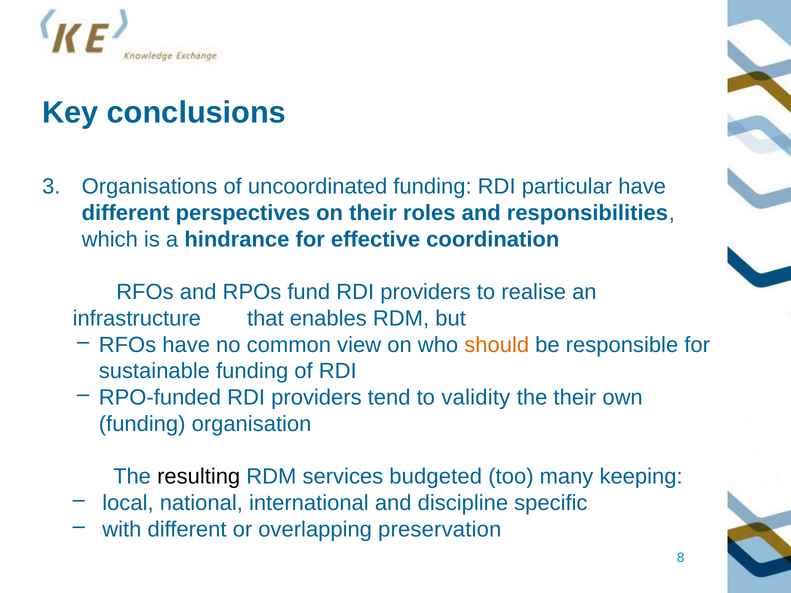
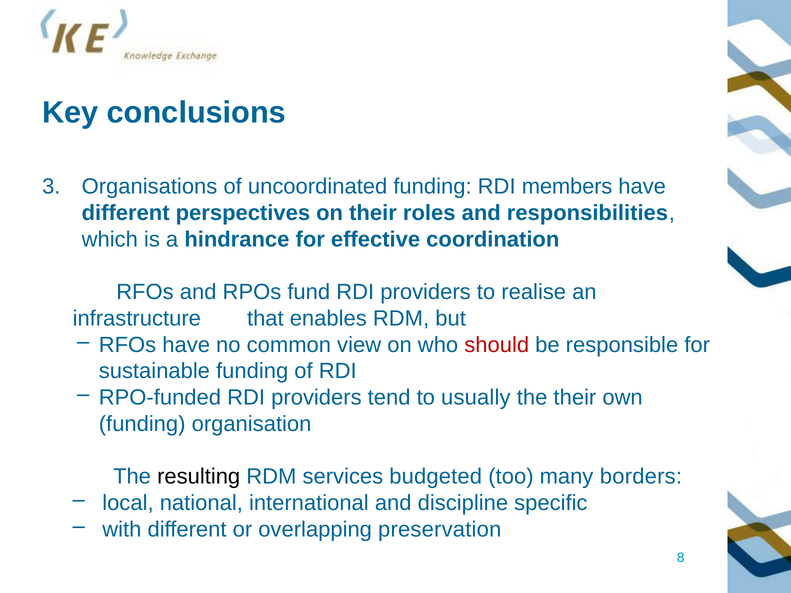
particular: particular -> members
should colour: orange -> red
validity: validity -> usually
keeping: keeping -> borders
